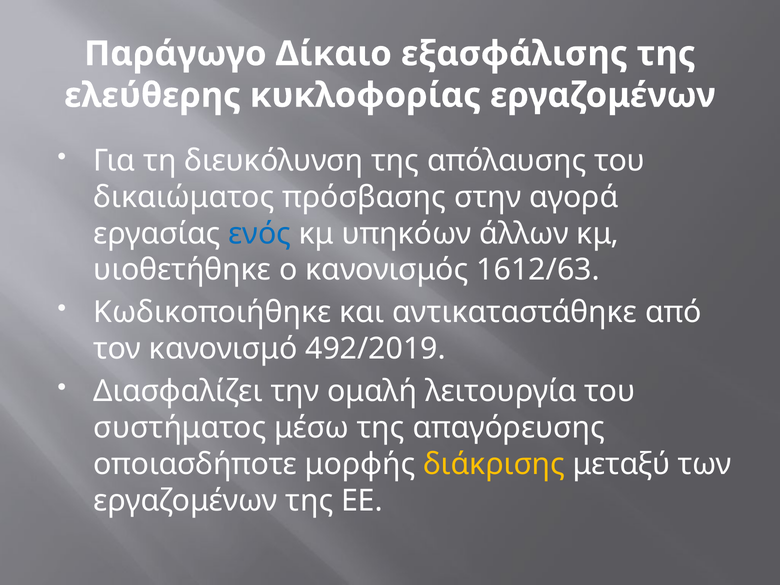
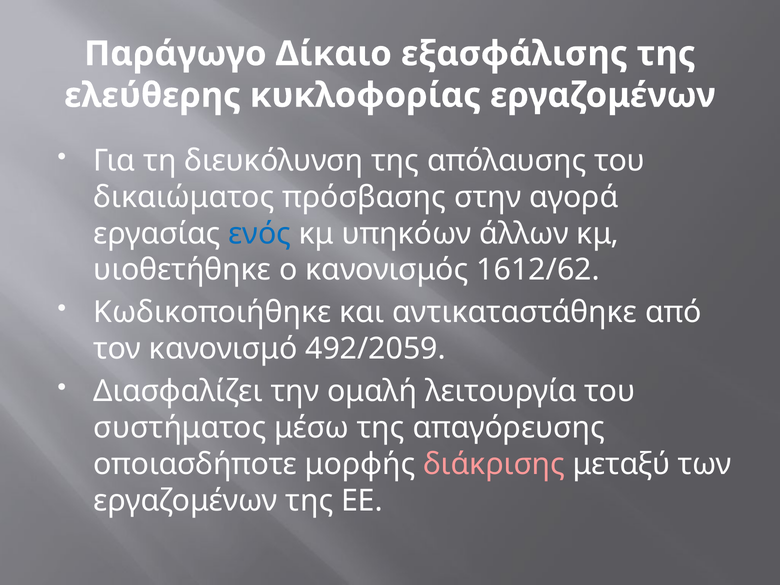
1612/63: 1612/63 -> 1612/62
492/2019: 492/2019 -> 492/2059
διάκρισης colour: yellow -> pink
